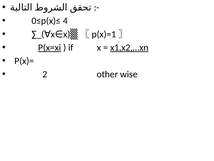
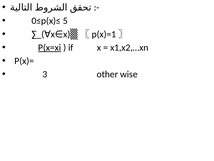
4: 4 -> 5
x1,x2,…xn underline: present -> none
2: 2 -> 3
